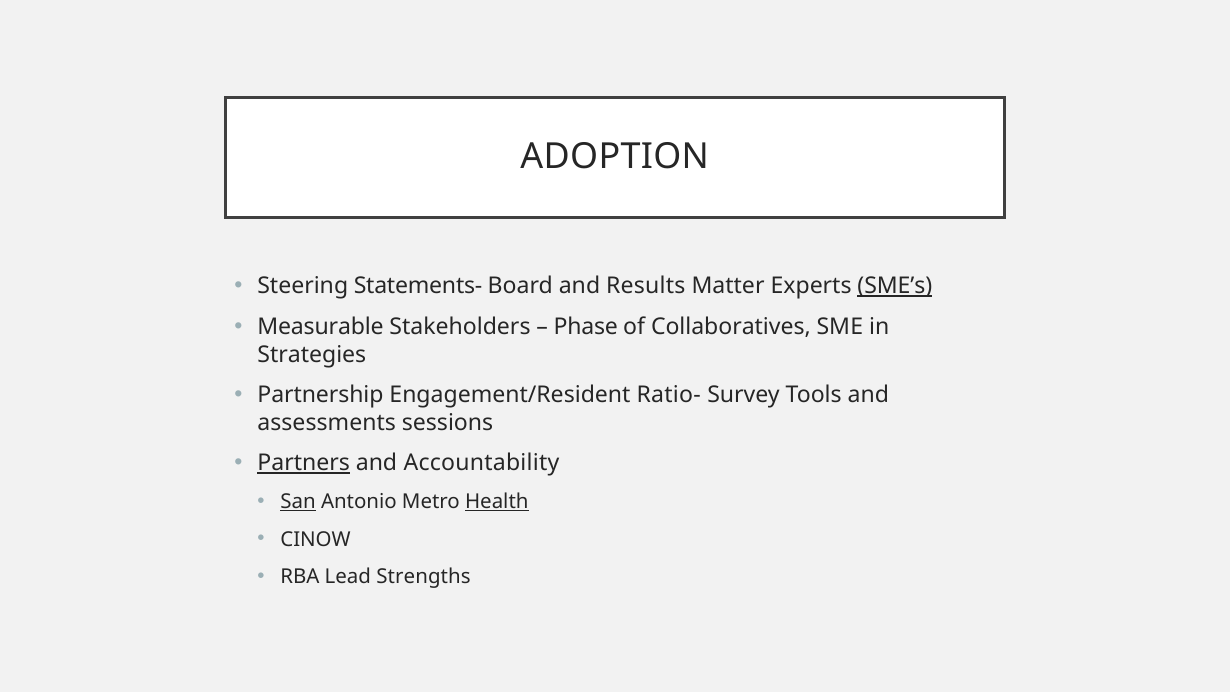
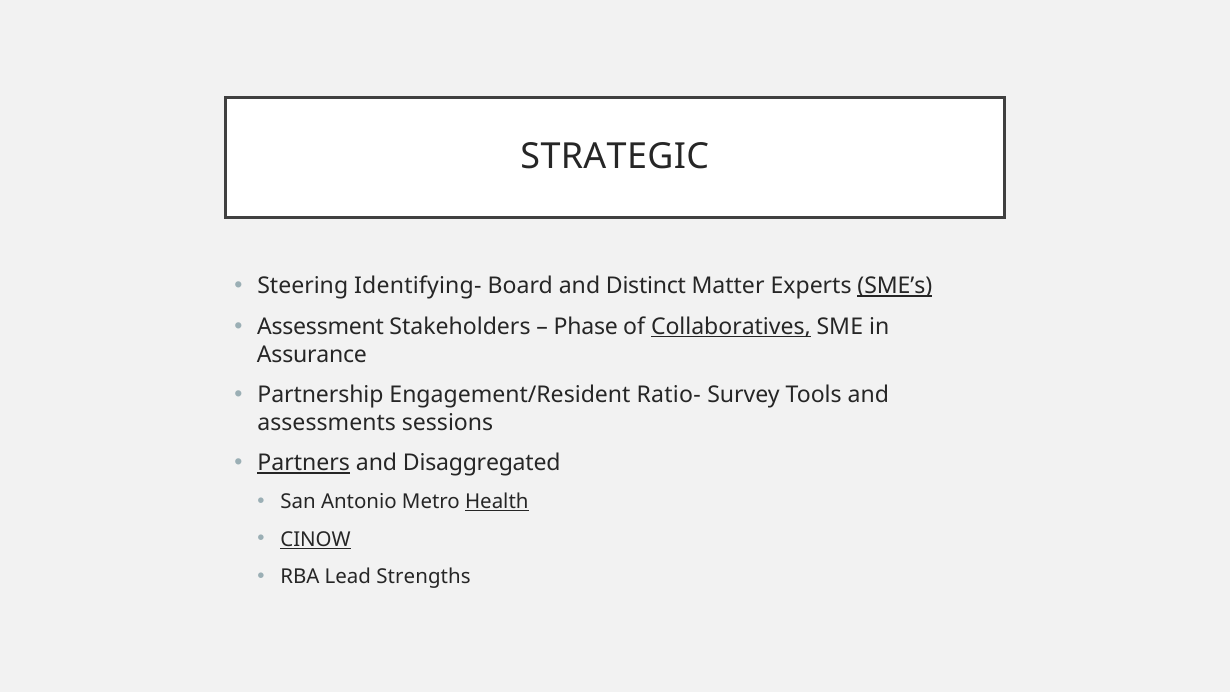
ADOPTION: ADOPTION -> STRATEGIC
Statements-: Statements- -> Identifying-
Results: Results -> Distinct
Measurable: Measurable -> Assessment
Collaboratives underline: none -> present
Strategies: Strategies -> Assurance
Accountability: Accountability -> Disaggregated
San underline: present -> none
CINOW underline: none -> present
